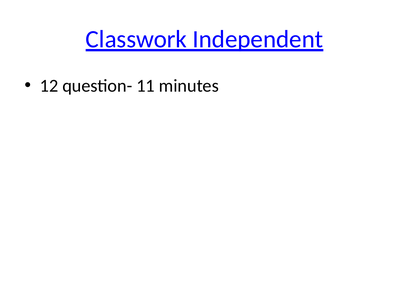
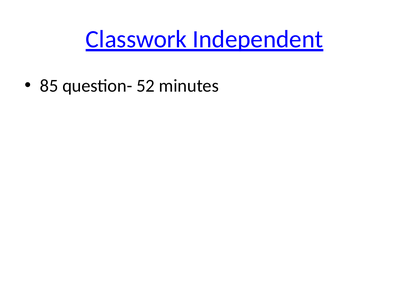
12: 12 -> 85
11: 11 -> 52
